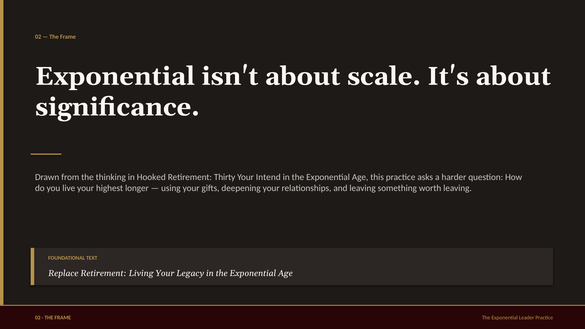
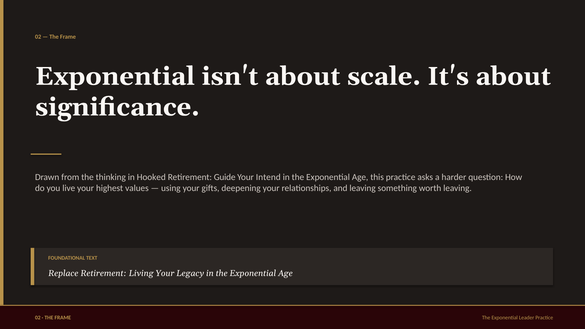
Thirty: Thirty -> Guide
longer: longer -> values
